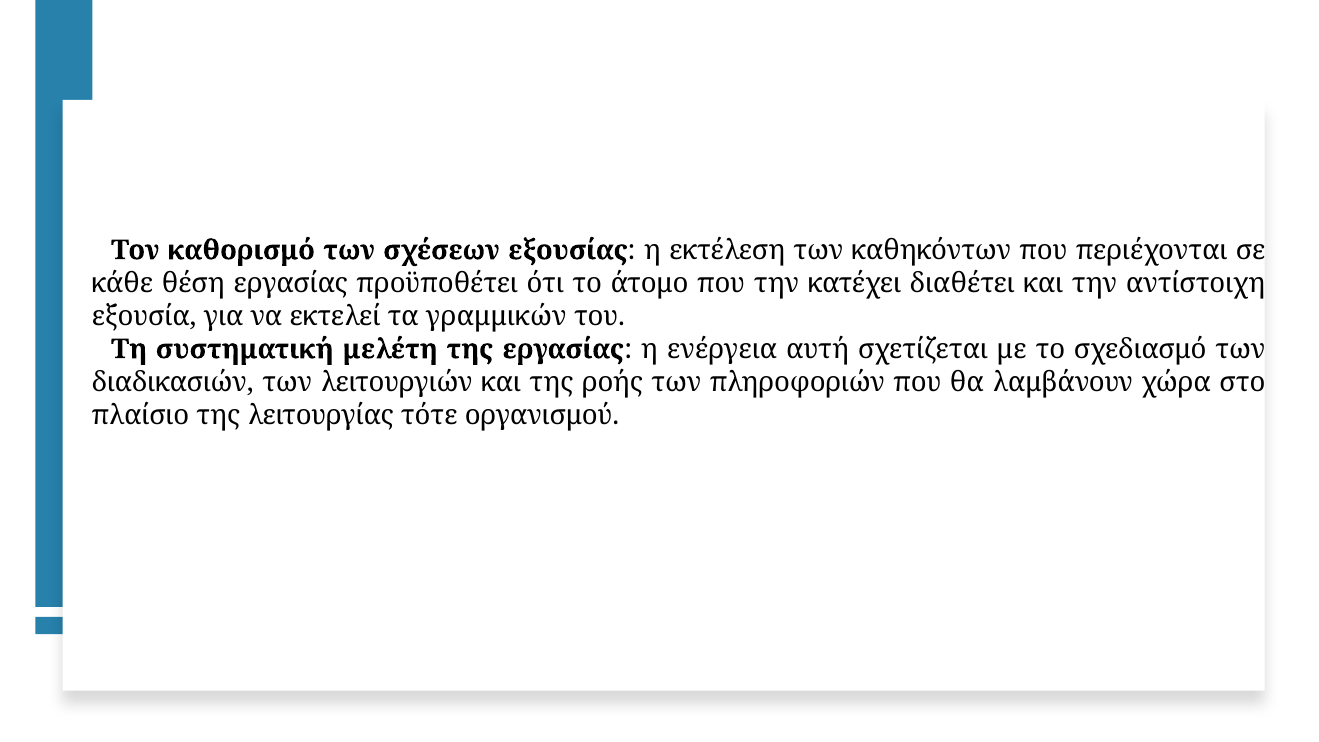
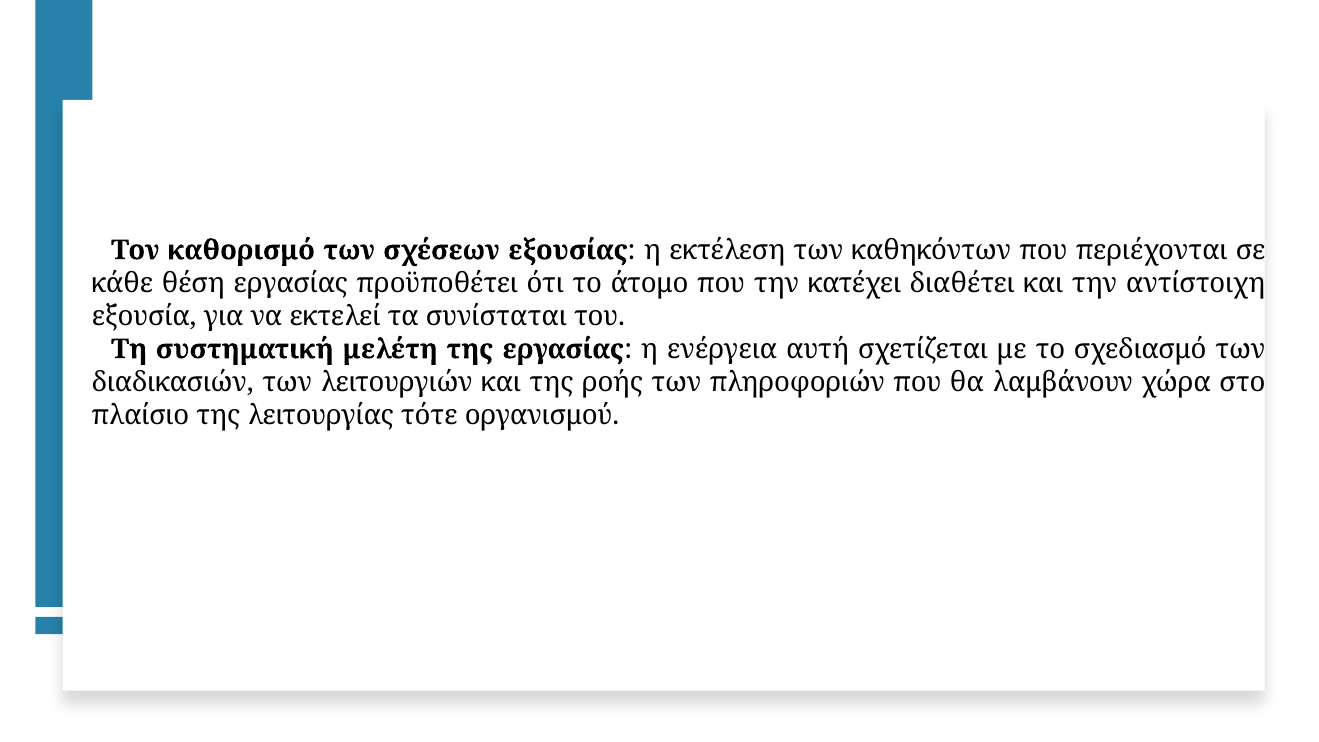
γραμμικών: γραμμικών -> συνίσταται
